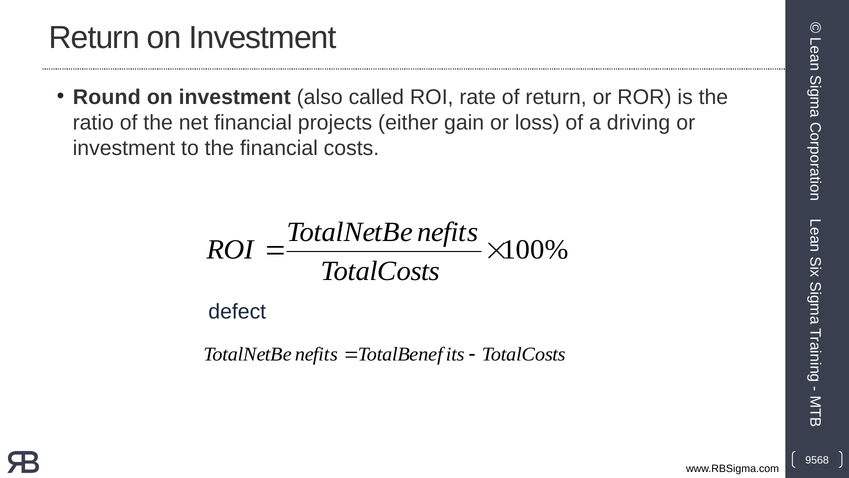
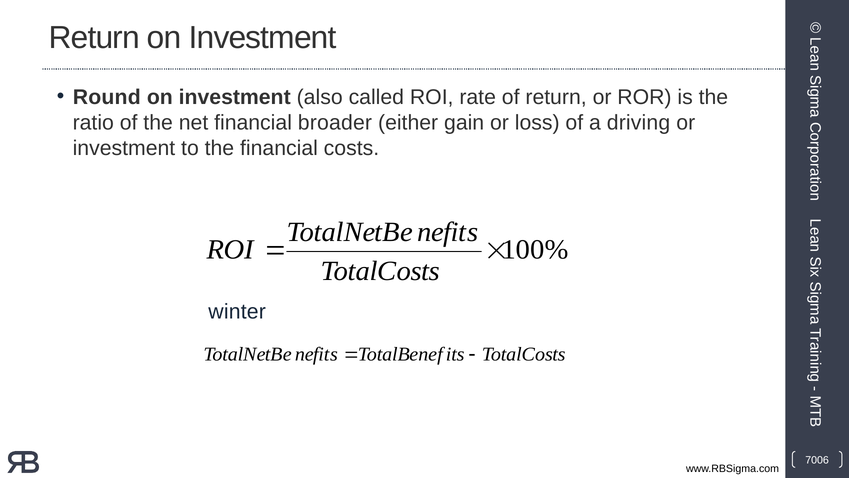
projects: projects -> broader
defect: defect -> winter
9568: 9568 -> 7006
